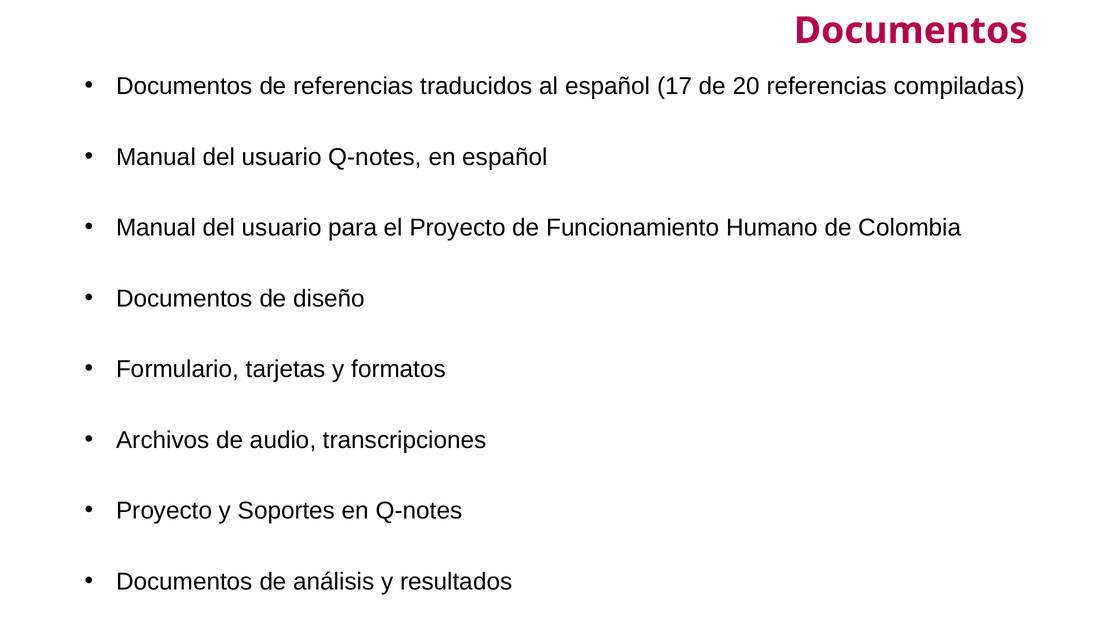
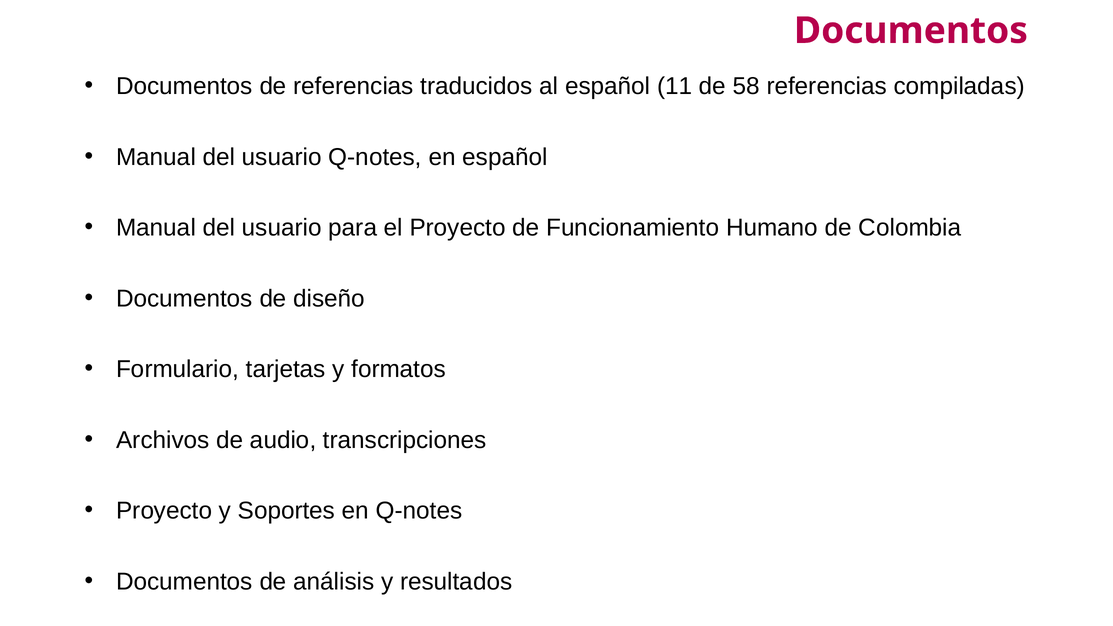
17: 17 -> 11
20: 20 -> 58
